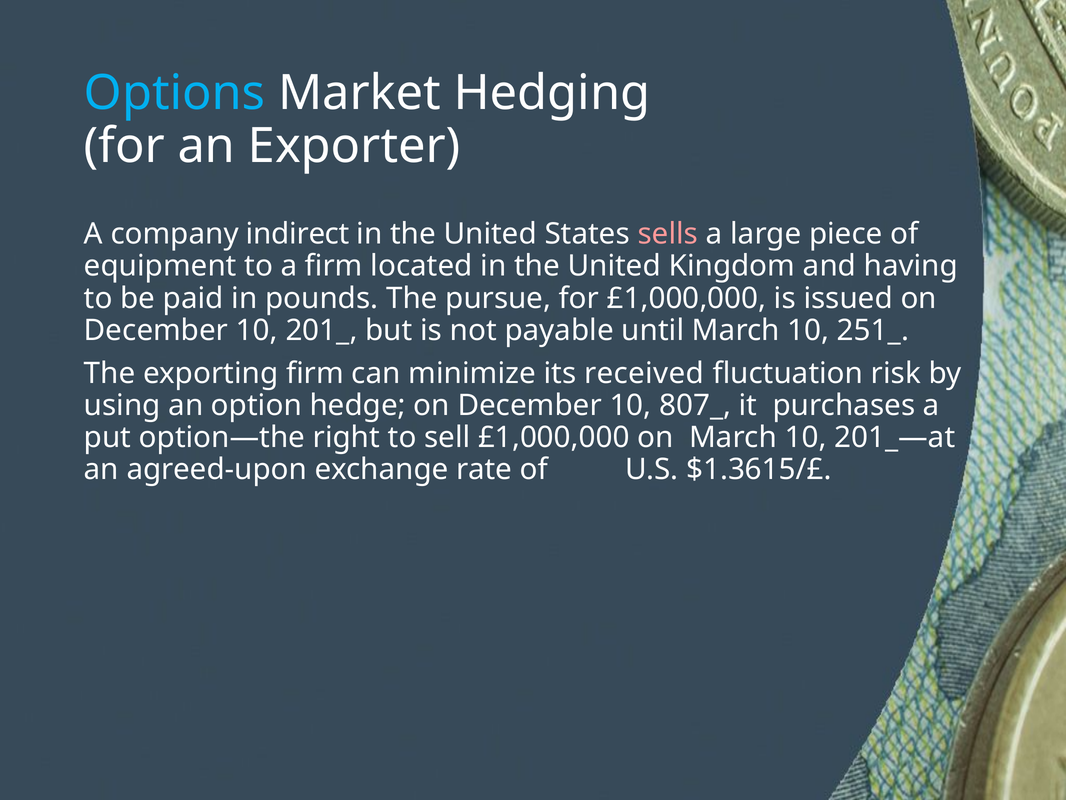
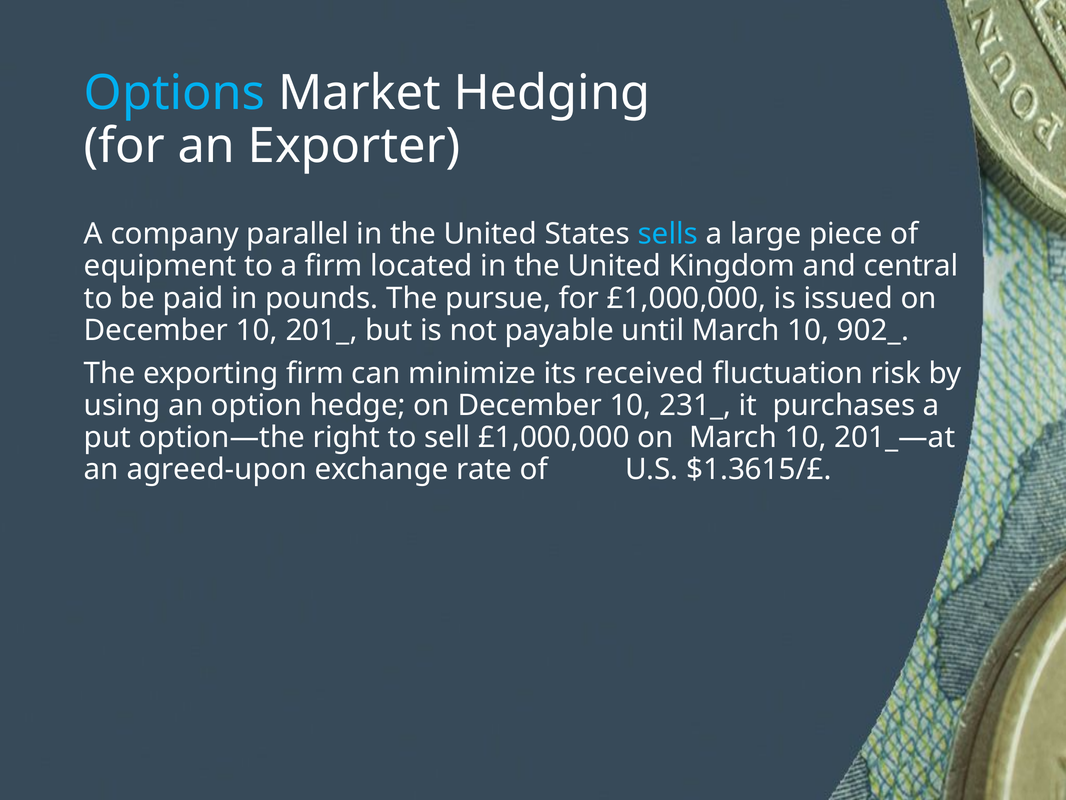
indirect: indirect -> parallel
sells colour: pink -> light blue
having: having -> central
251_: 251_ -> 902_
807_: 807_ -> 231_
